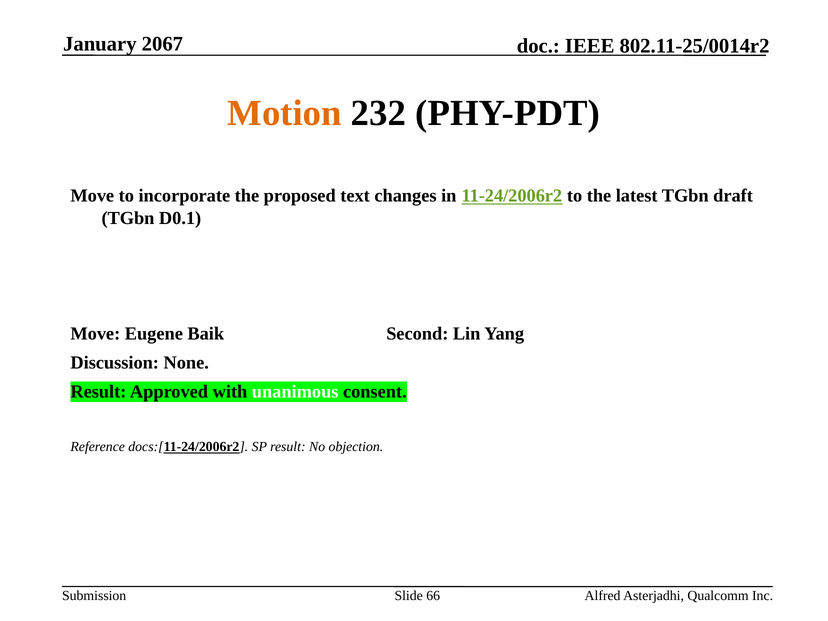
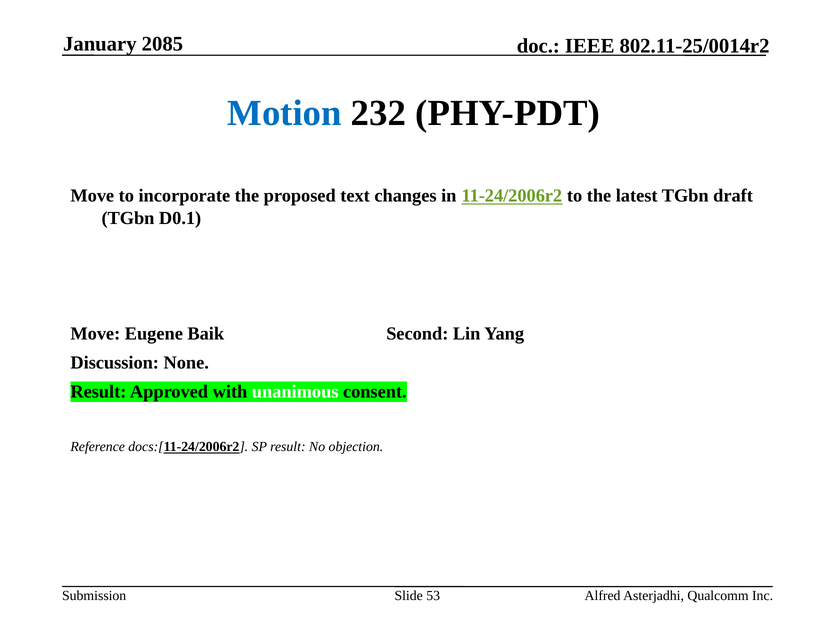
2067: 2067 -> 2085
Motion colour: orange -> blue
66: 66 -> 53
